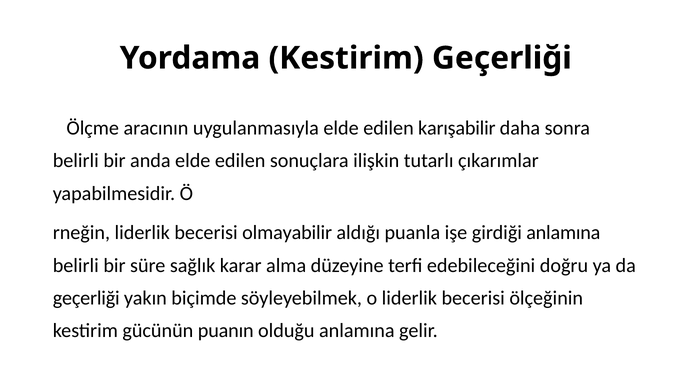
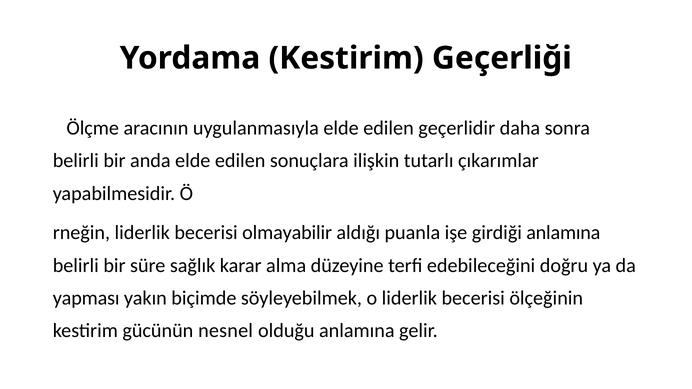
karışabilir: karışabilir -> geçerlidir
geçerliği at (86, 298): geçerliği -> yapması
puanın: puanın -> nesnel
